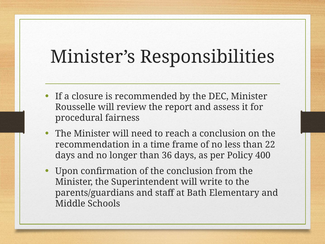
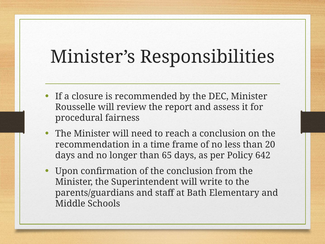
22: 22 -> 20
36: 36 -> 65
400: 400 -> 642
